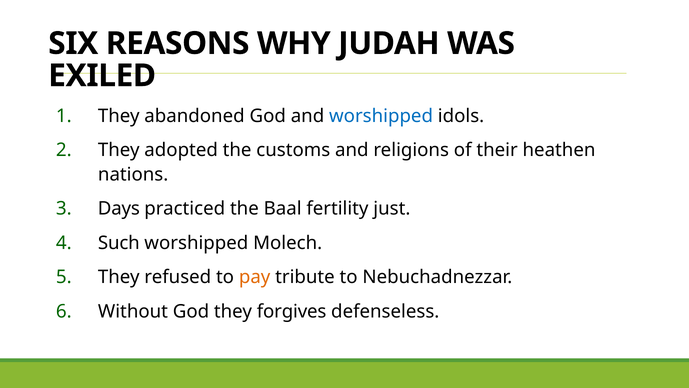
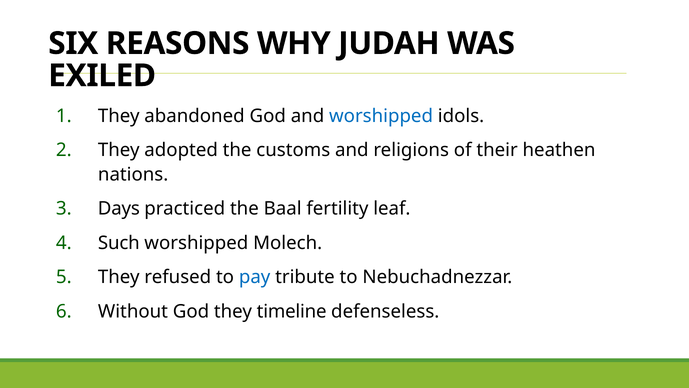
just: just -> leaf
pay colour: orange -> blue
forgives: forgives -> timeline
